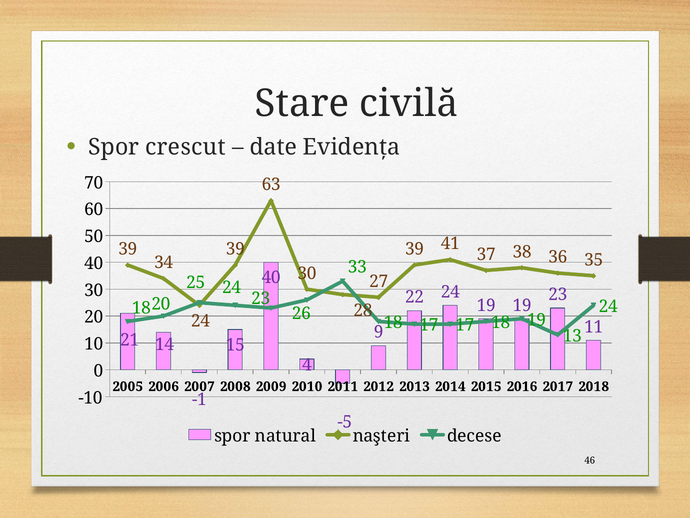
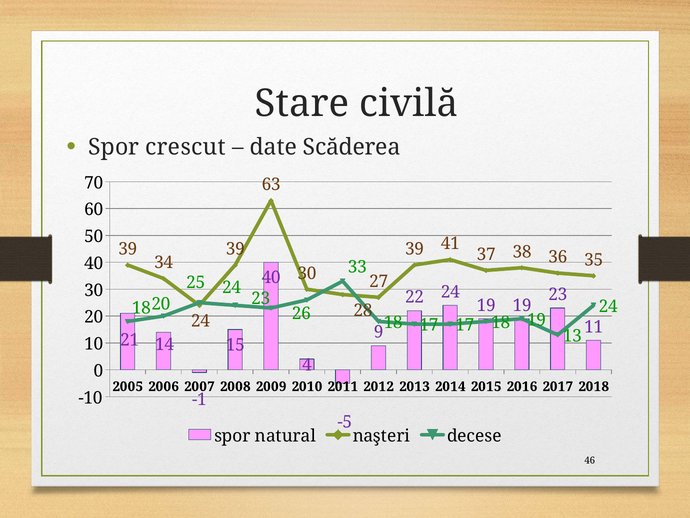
Evidenţa: Evidenţa -> Scăderea
